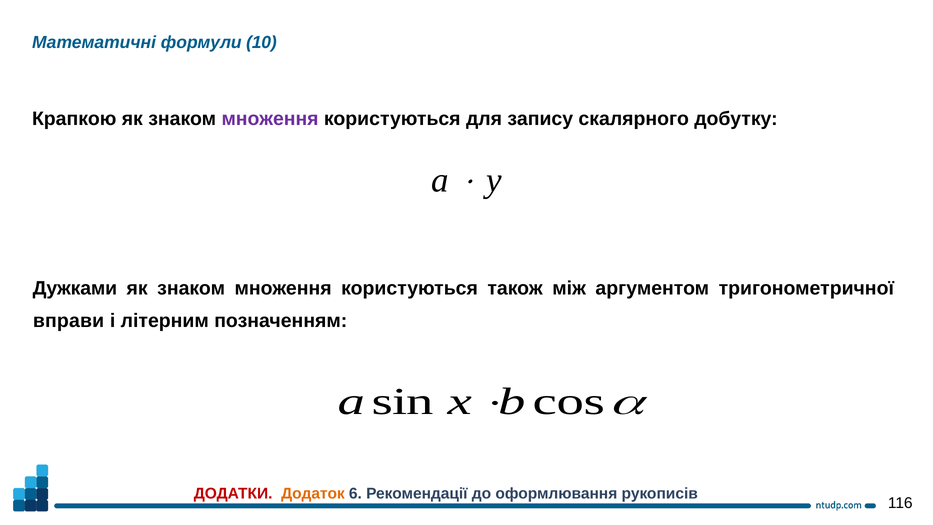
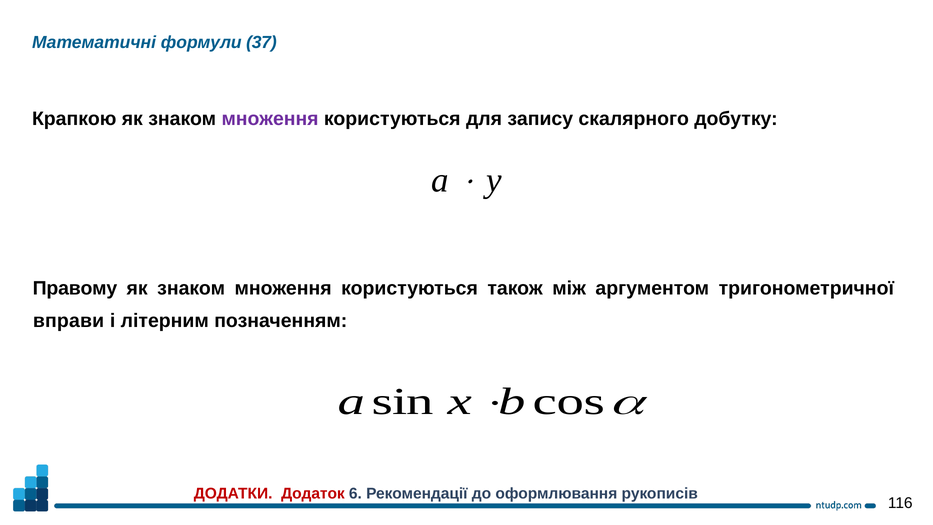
10: 10 -> 37
Дужками: Дужками -> Правому
Додаток colour: orange -> red
